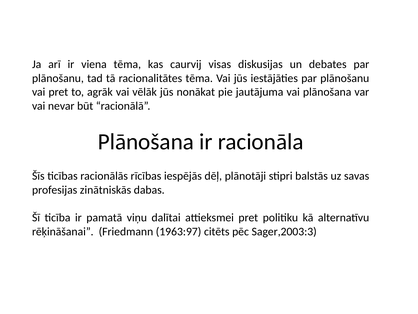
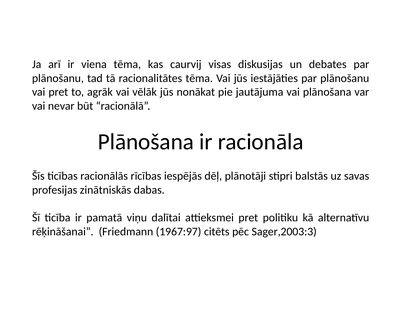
1963:97: 1963:97 -> 1967:97
